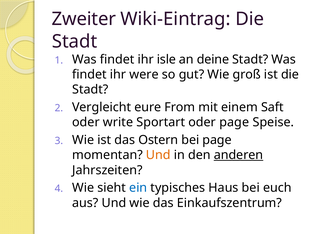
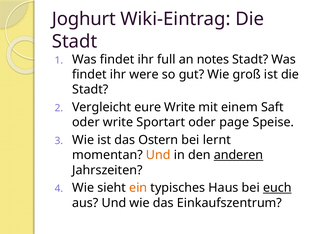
Zweiter: Zweiter -> Joghurt
isle: isle -> full
deine: deine -> notes
eure From: From -> Write
bei page: page -> lernt
ein colour: blue -> orange
euch underline: none -> present
